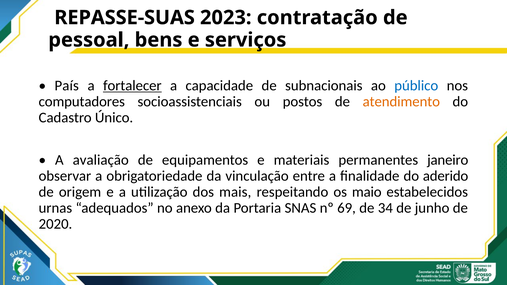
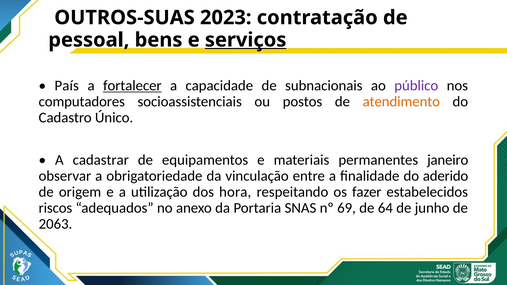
REPASSE-SUAS: REPASSE-SUAS -> OUTROS-SUAS
serviços underline: none -> present
público colour: blue -> purple
avaliação: avaliação -> cadastrar
mais: mais -> hora
maio: maio -> fazer
urnas: urnas -> riscos
34: 34 -> 64
2020: 2020 -> 2063
